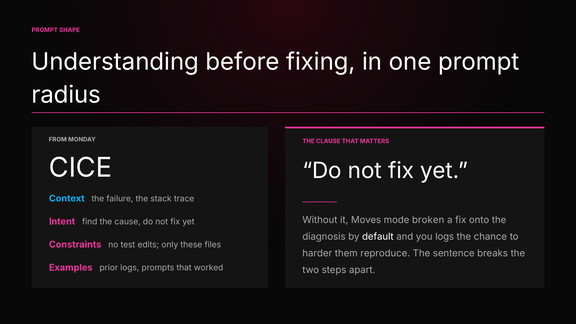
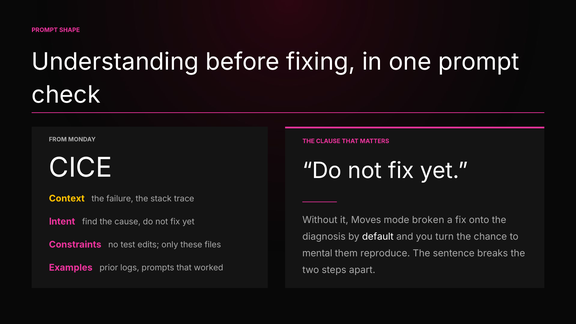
radius: radius -> check
Context colour: light blue -> yellow
you logs: logs -> turn
harder: harder -> mental
